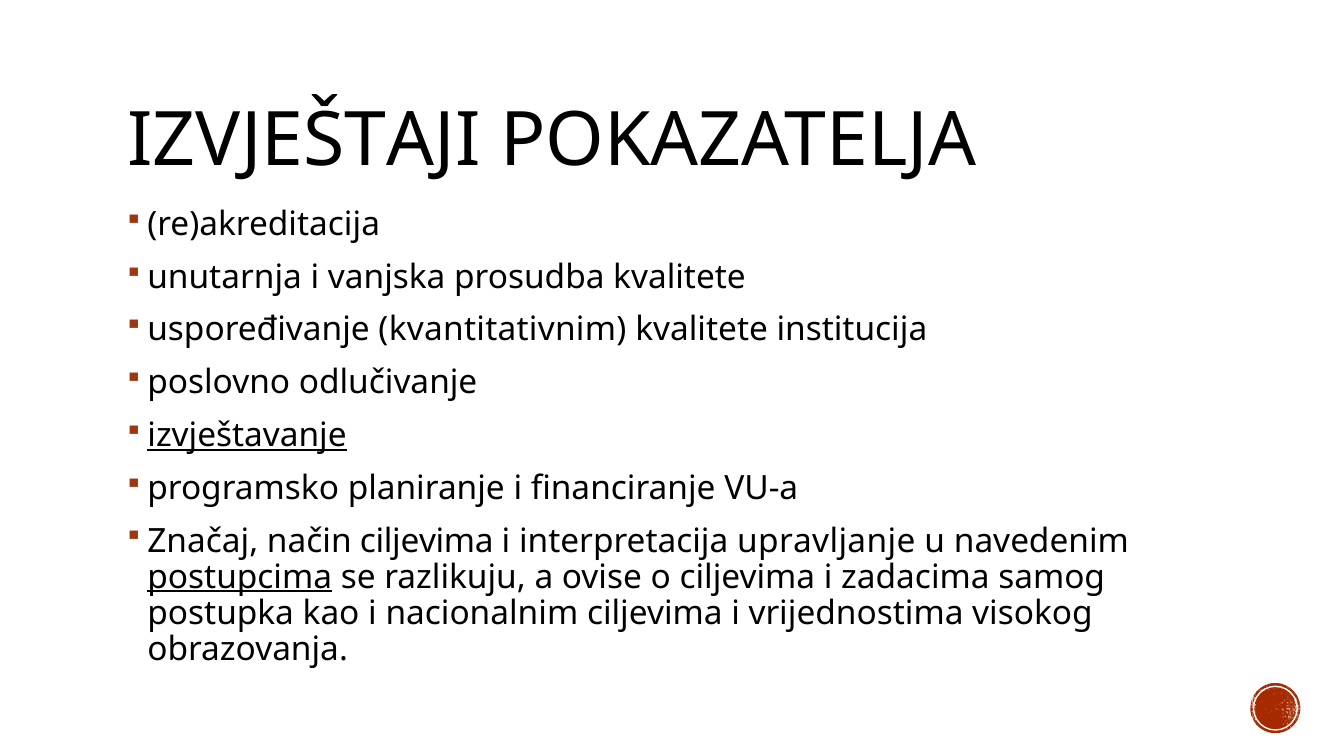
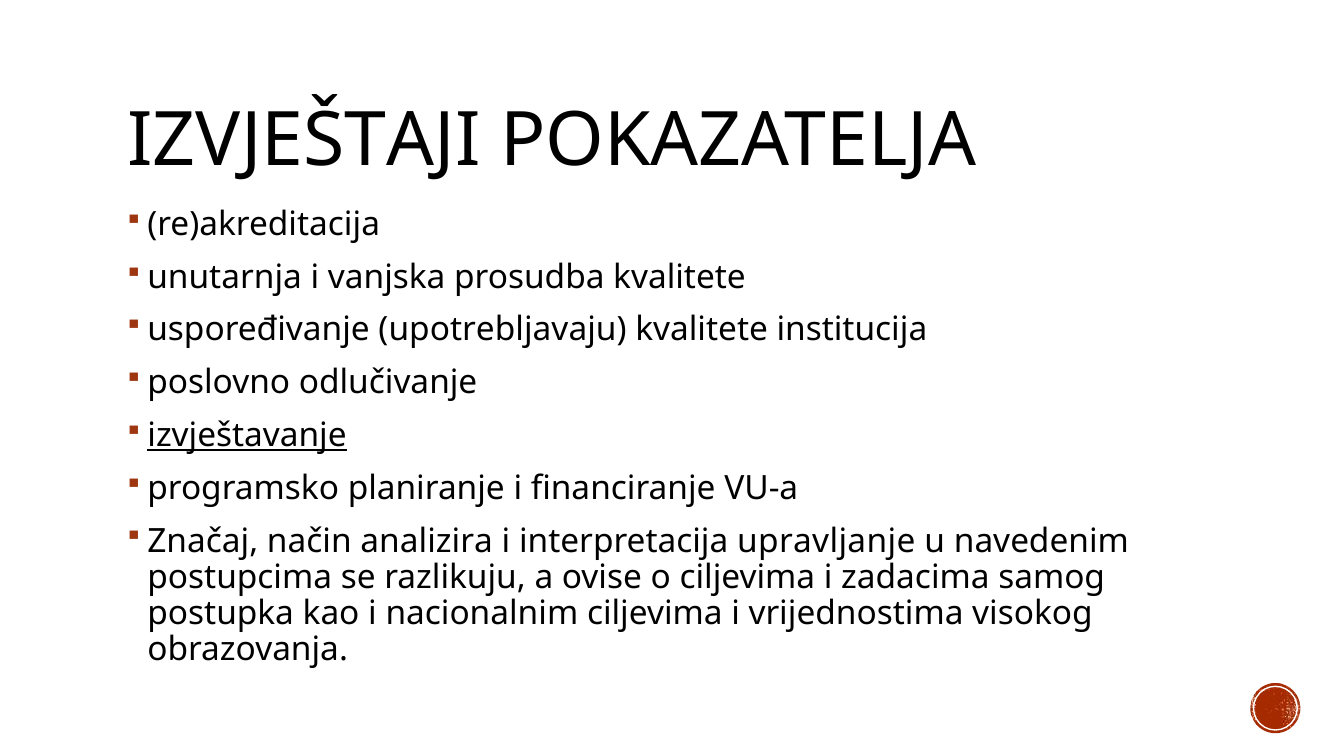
kvantitativnim: kvantitativnim -> upotrebljavaju
način ciljevima: ciljevima -> analizira
postupcima underline: present -> none
